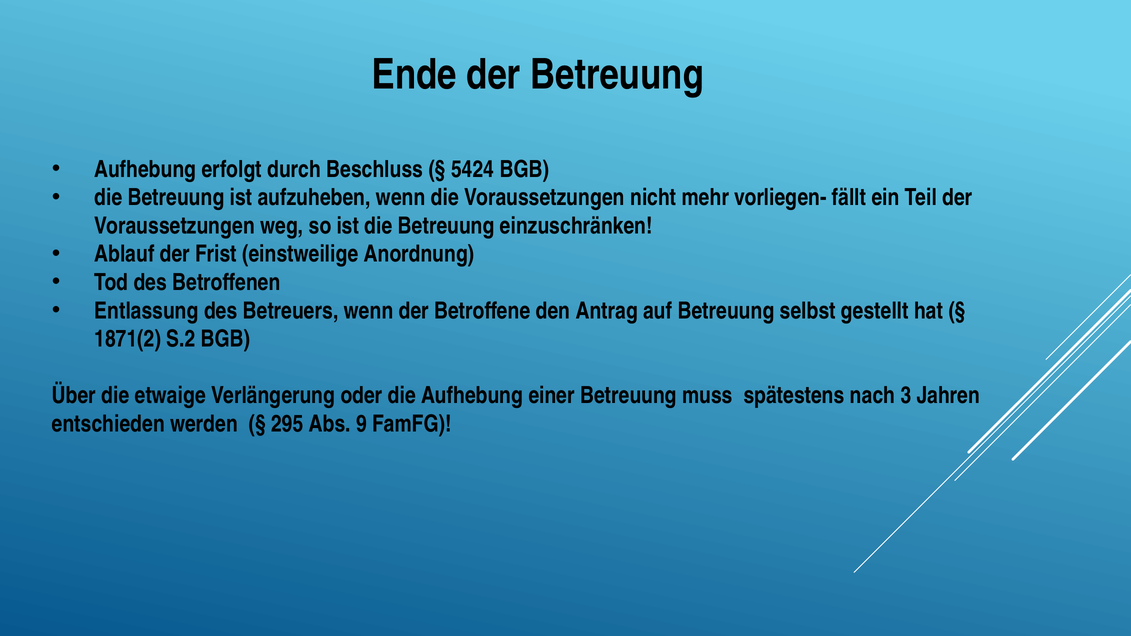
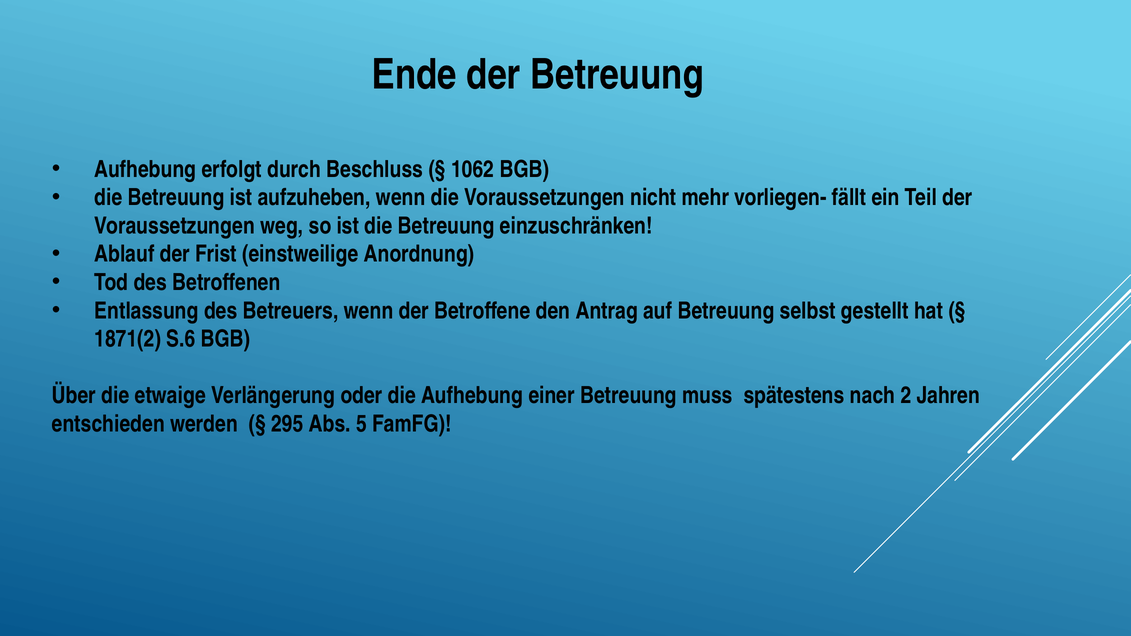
5424: 5424 -> 1062
S.2: S.2 -> S.6
3: 3 -> 2
9: 9 -> 5
